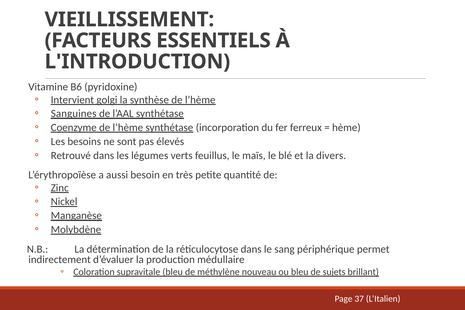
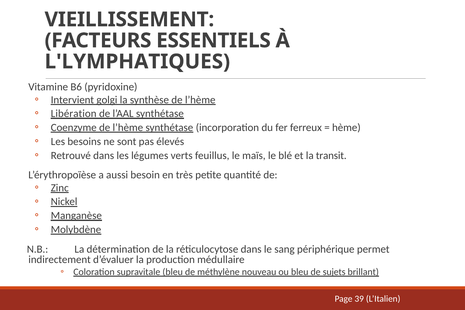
L'INTRODUCTION: L'INTRODUCTION -> L'LYMPHATIQUES
Sanguines: Sanguines -> Libération
divers: divers -> transit
37: 37 -> 39
